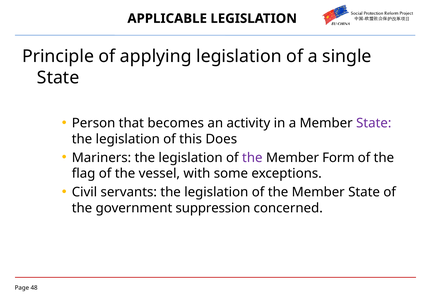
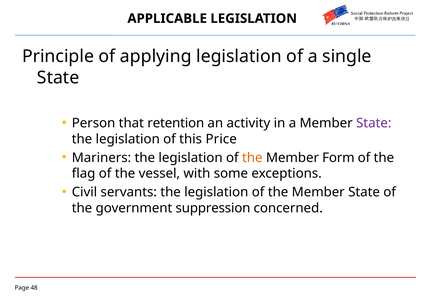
becomes: becomes -> retention
Does: Does -> Price
the at (252, 158) colour: purple -> orange
